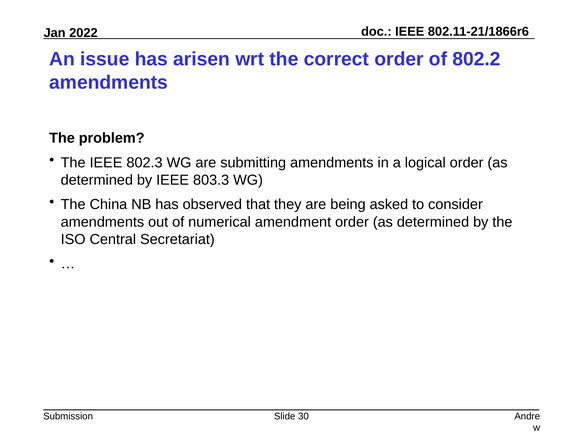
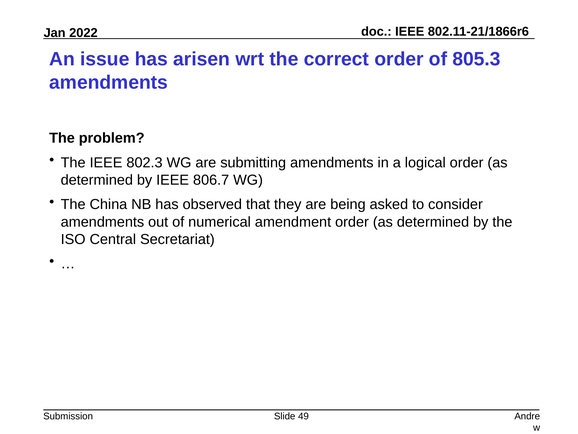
802.2: 802.2 -> 805.3
803.3: 803.3 -> 806.7
30: 30 -> 49
